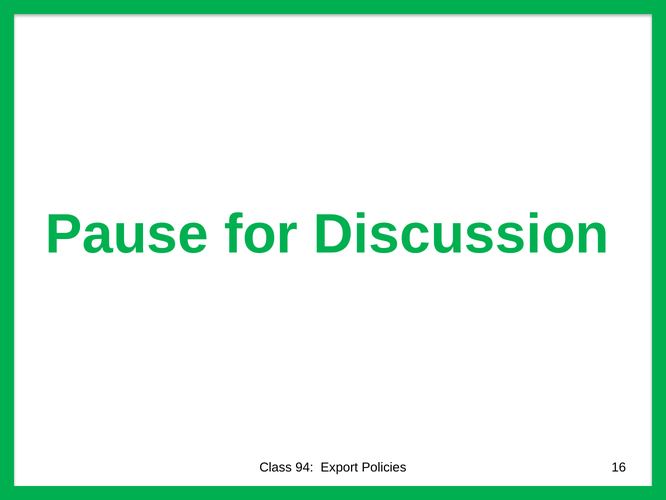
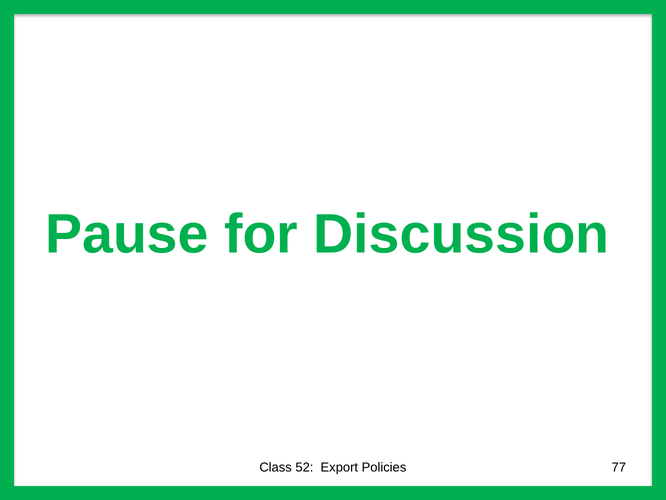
94: 94 -> 52
16: 16 -> 77
